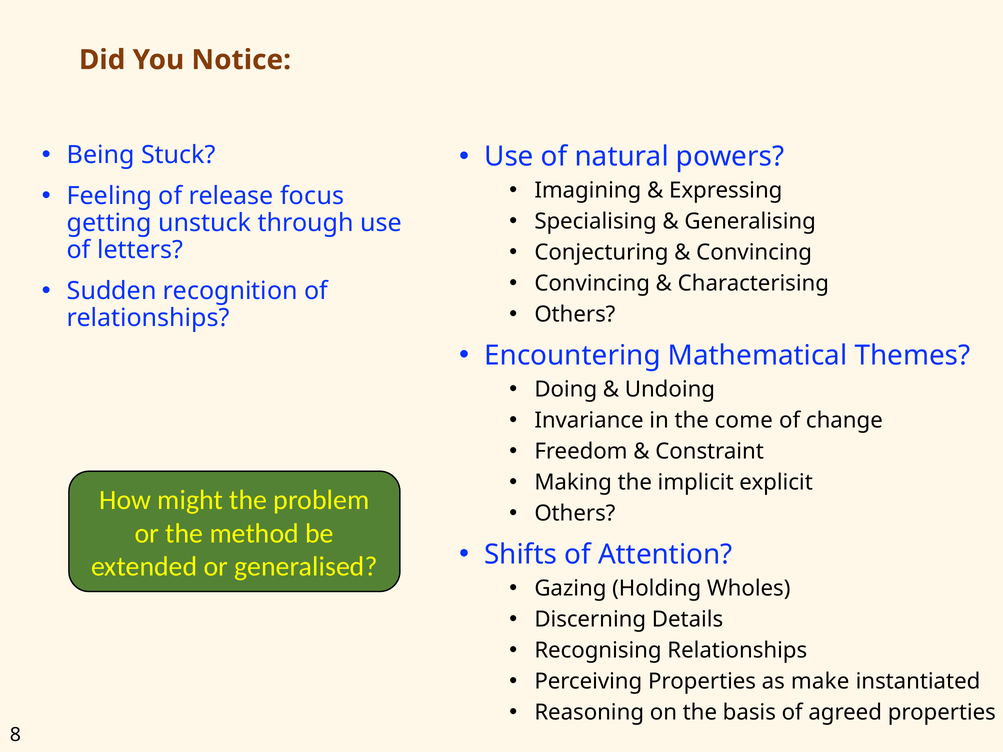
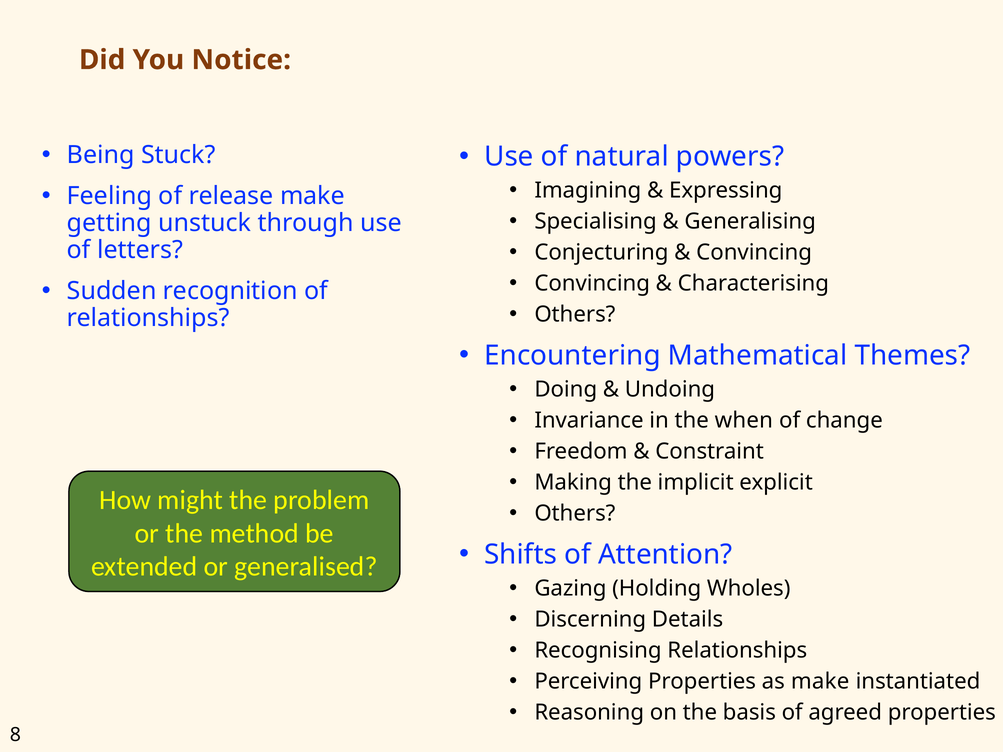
release focus: focus -> make
come: come -> when
